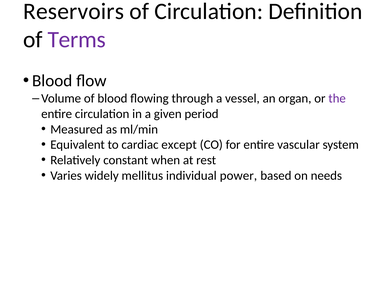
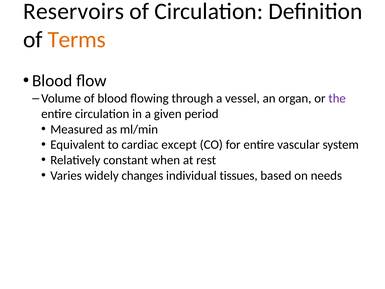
Terms colour: purple -> orange
mellitus: mellitus -> changes
power: power -> tissues
